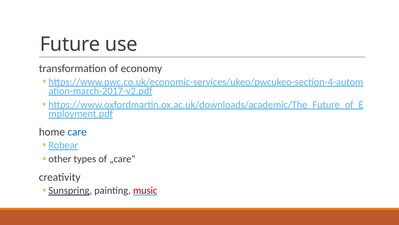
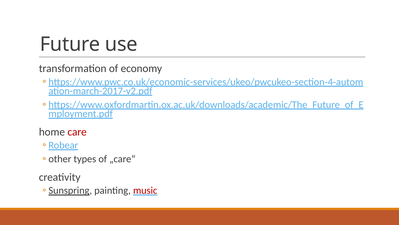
care colour: blue -> red
